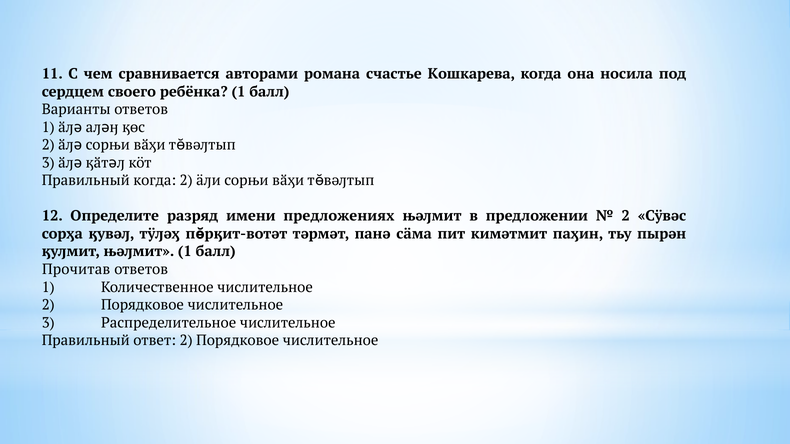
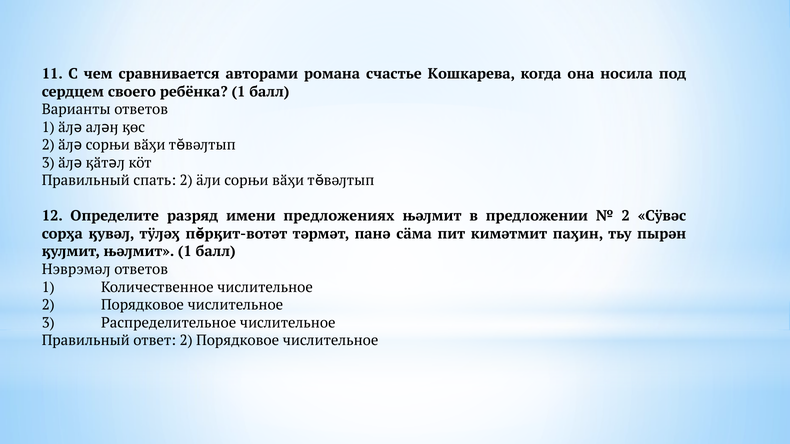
Правильный когда: когда -> спать
Прочитав: Прочитав -> Нэврэмәԓ
